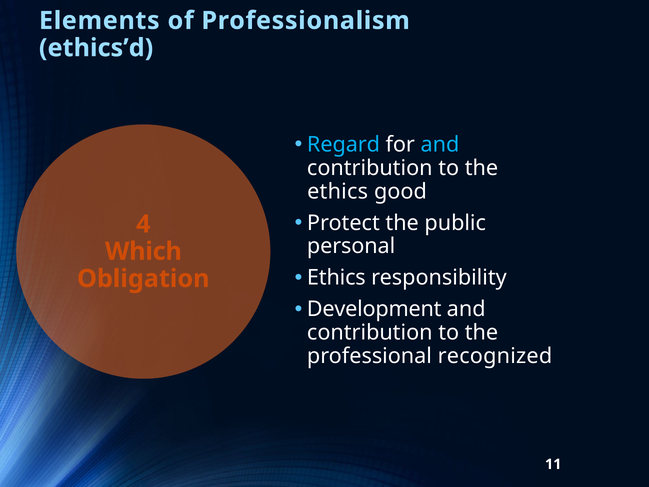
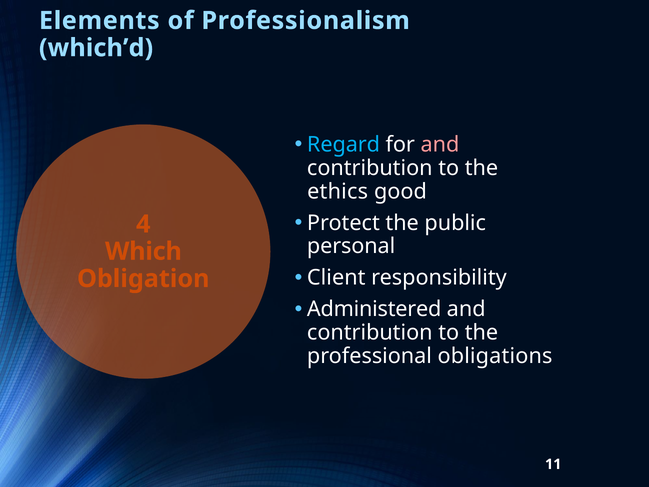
ethics’d: ethics’d -> which’d
and at (440, 145) colour: light blue -> pink
Ethics at (336, 278): Ethics -> Client
Development: Development -> Administered
recognized: recognized -> obligations
